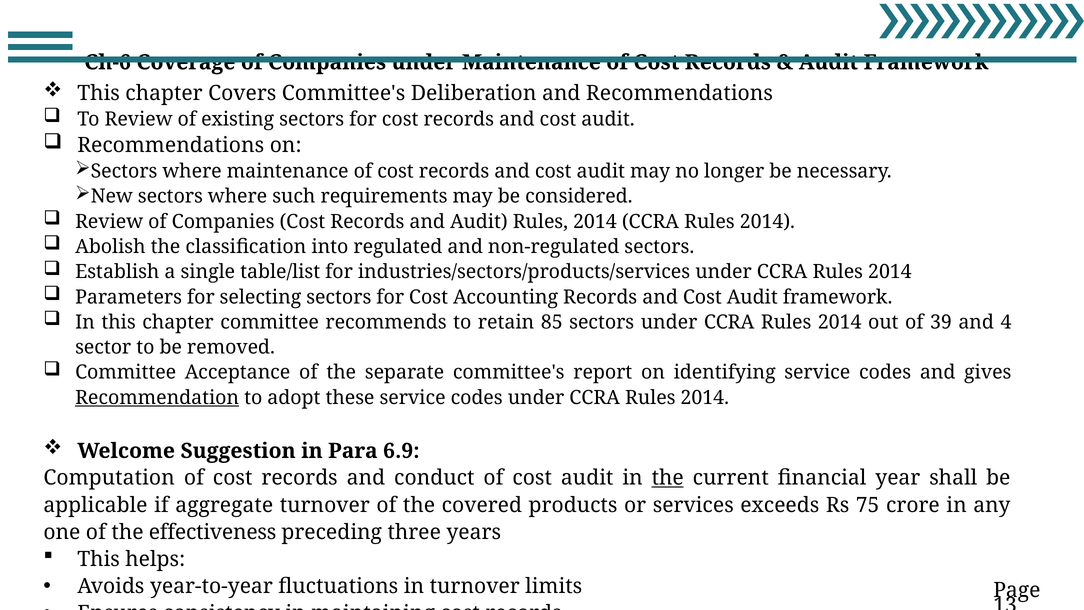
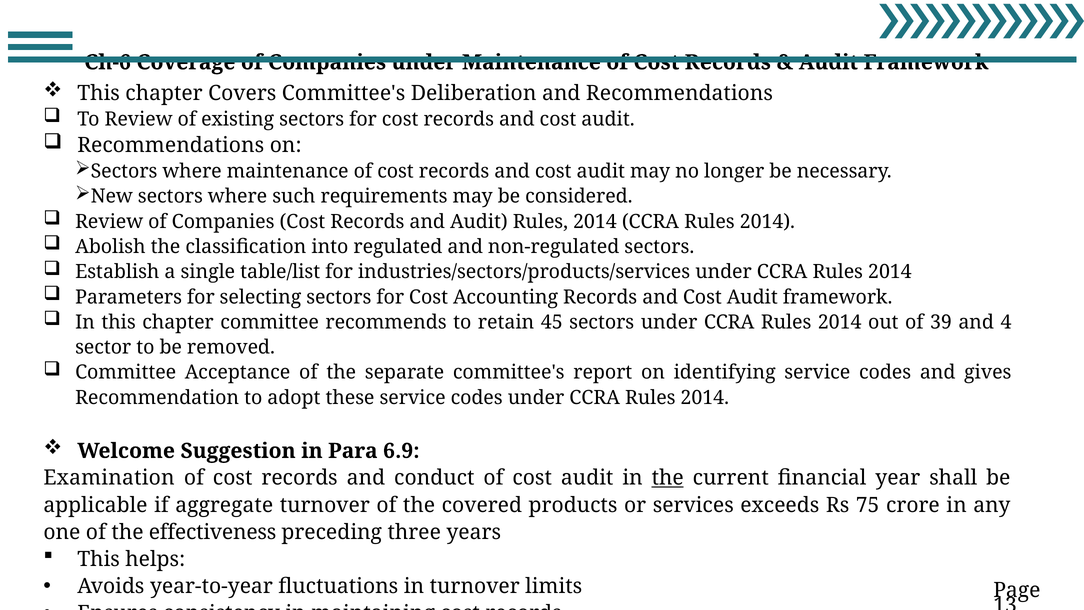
85: 85 -> 45
Recommendation underline: present -> none
Computation: Computation -> Examination
